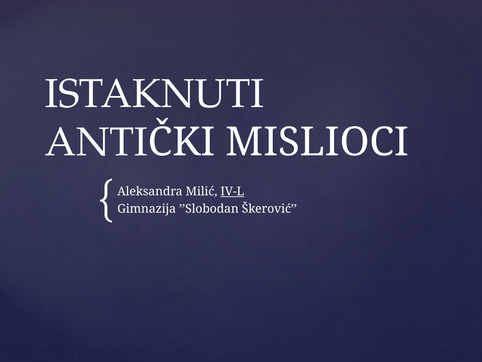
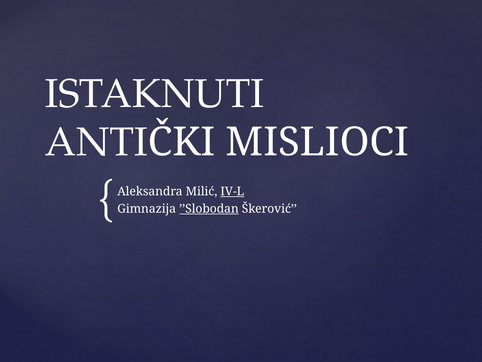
’’Slobodan underline: none -> present
